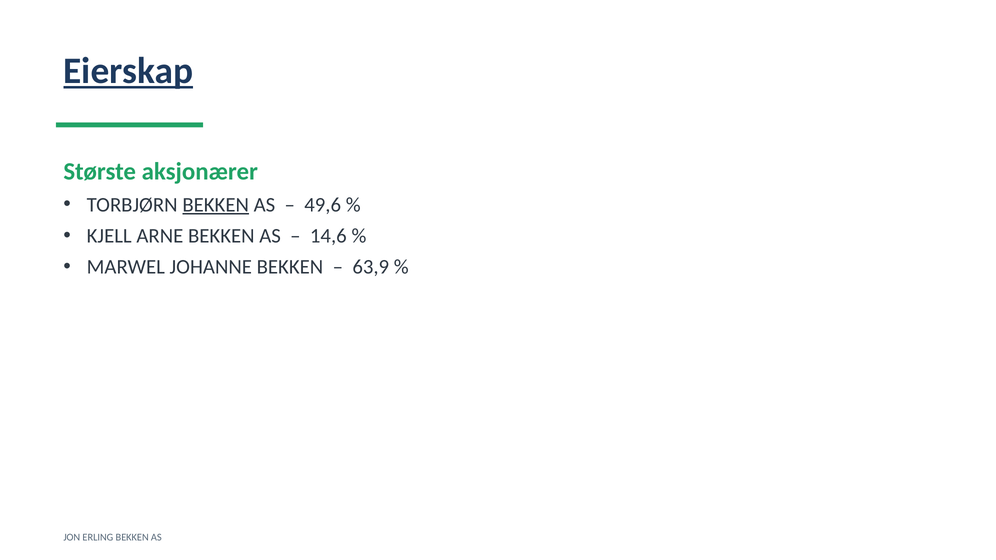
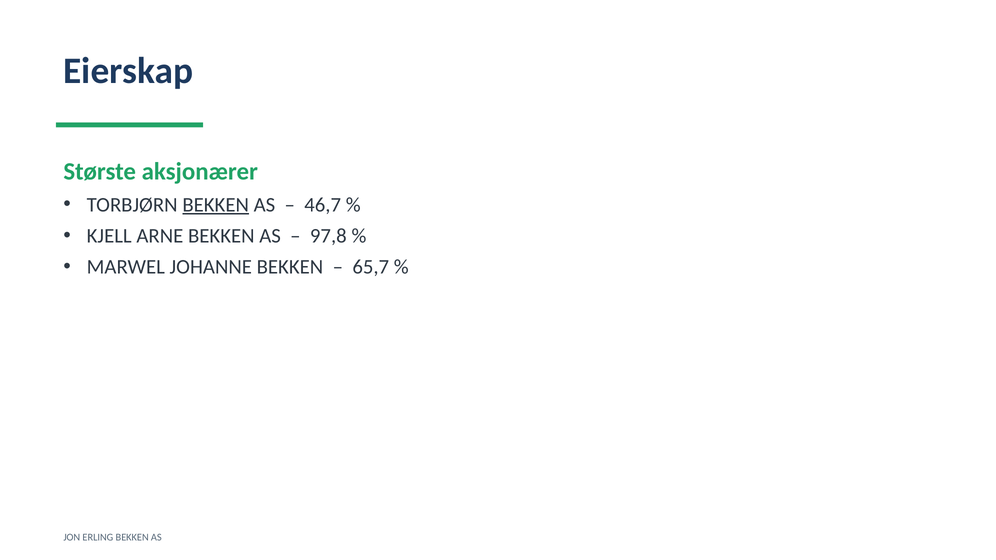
Eierskap underline: present -> none
49,6: 49,6 -> 46,7
14,6: 14,6 -> 97,8
63,9: 63,9 -> 65,7
